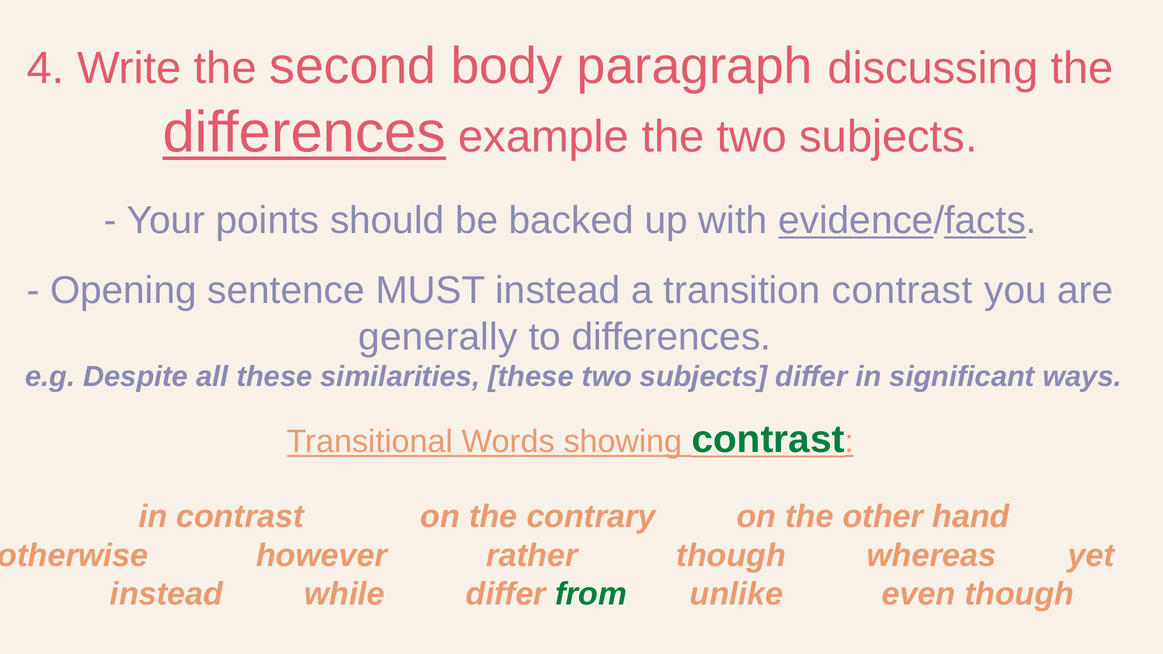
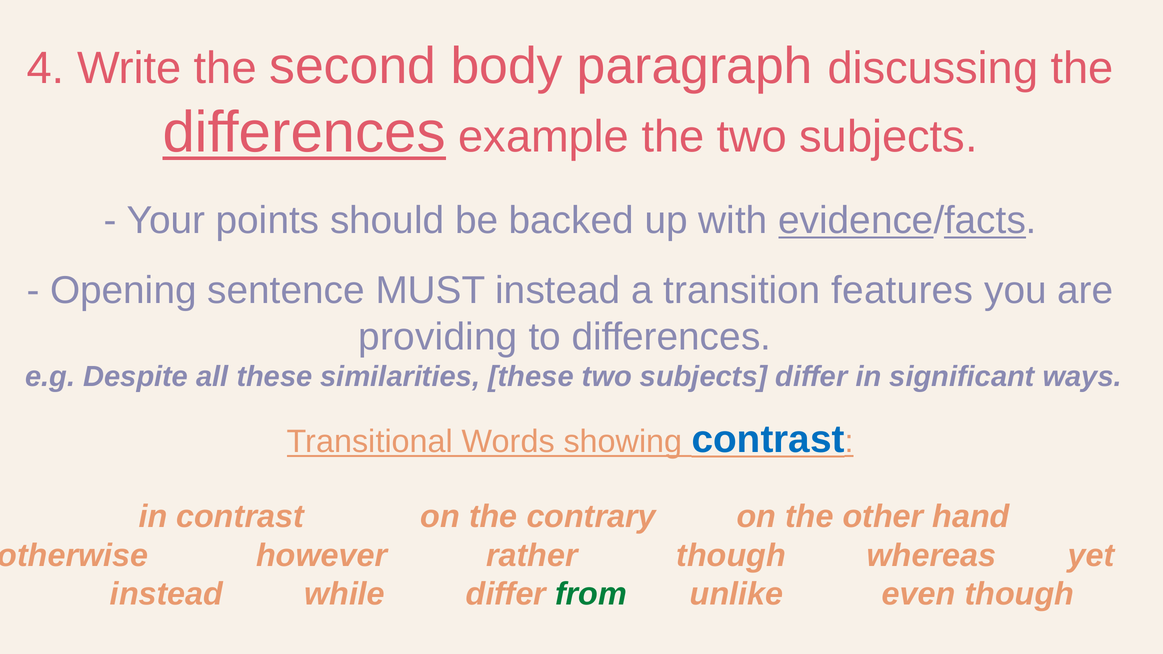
transition contrast: contrast -> features
generally: generally -> providing
contrast at (768, 440) colour: green -> blue
